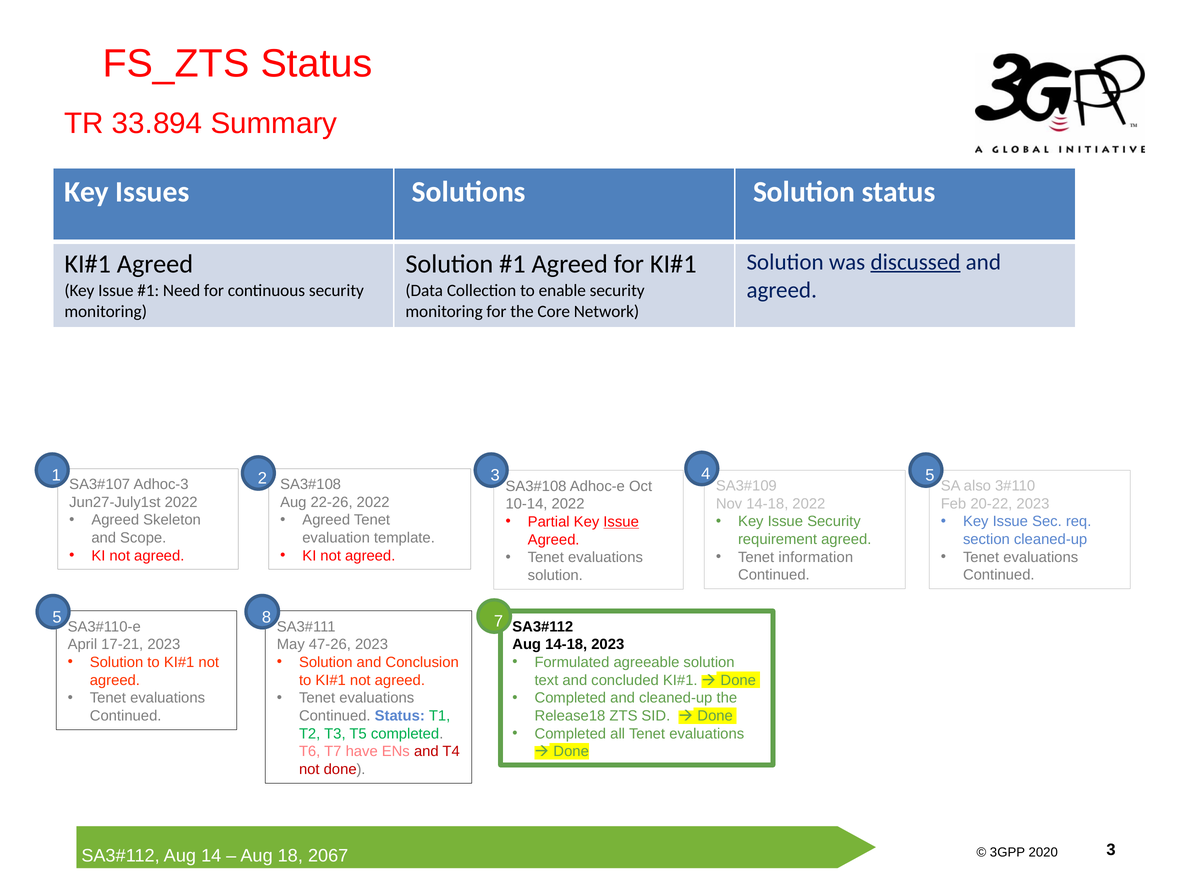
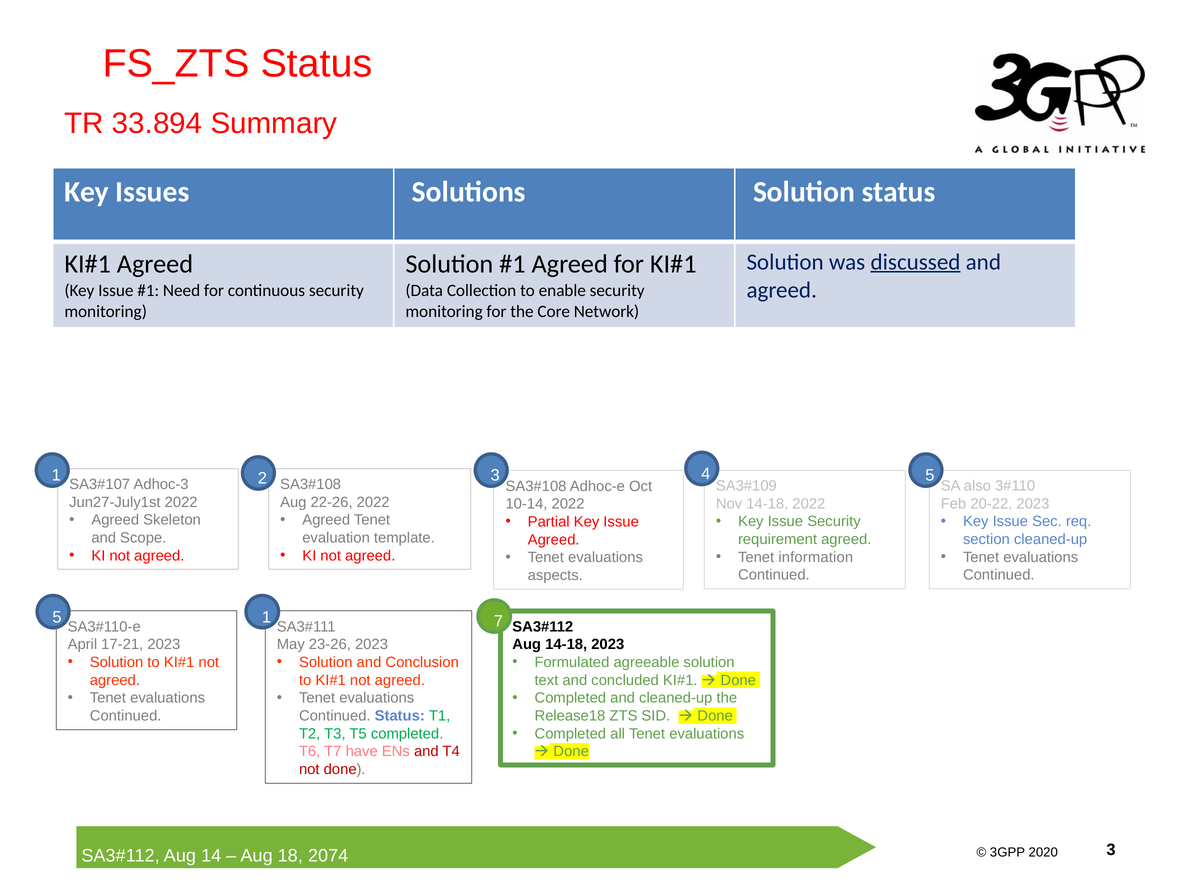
Issue at (621, 522) underline: present -> none
solution at (555, 575): solution -> aspects
5 8: 8 -> 1
47-26: 47-26 -> 23-26
2067: 2067 -> 2074
